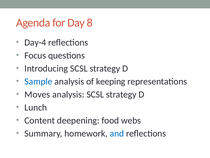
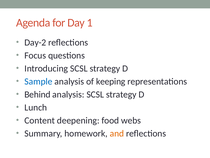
8: 8 -> 1
Day-4: Day-4 -> Day-2
Moves: Moves -> Behind
and colour: blue -> orange
